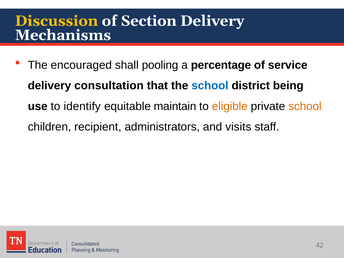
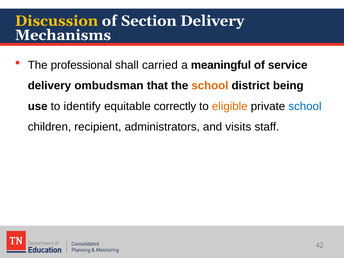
encouraged: encouraged -> professional
pooling: pooling -> carried
percentage: percentage -> meaningful
consultation: consultation -> ombudsman
school at (210, 86) colour: blue -> orange
maintain: maintain -> correctly
school at (305, 106) colour: orange -> blue
